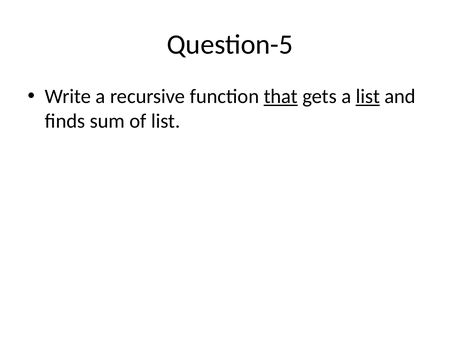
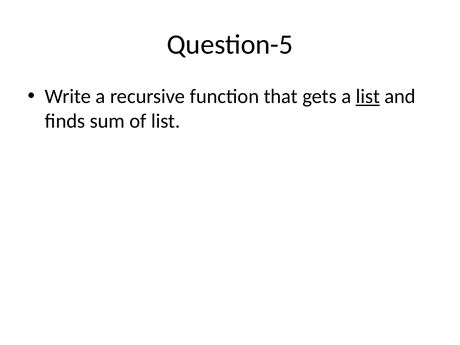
that underline: present -> none
